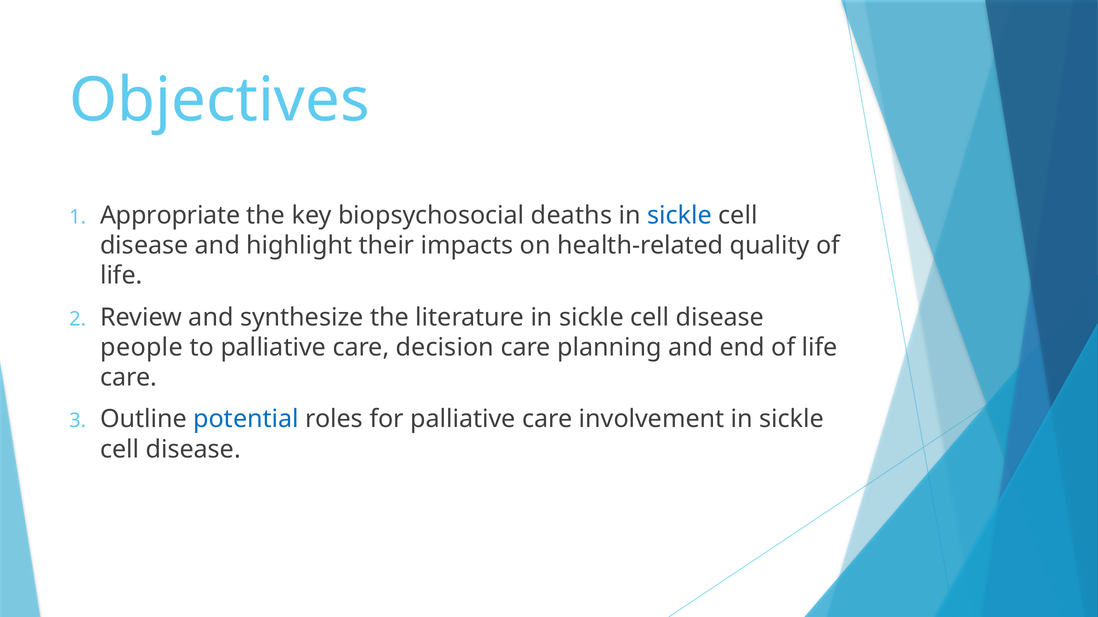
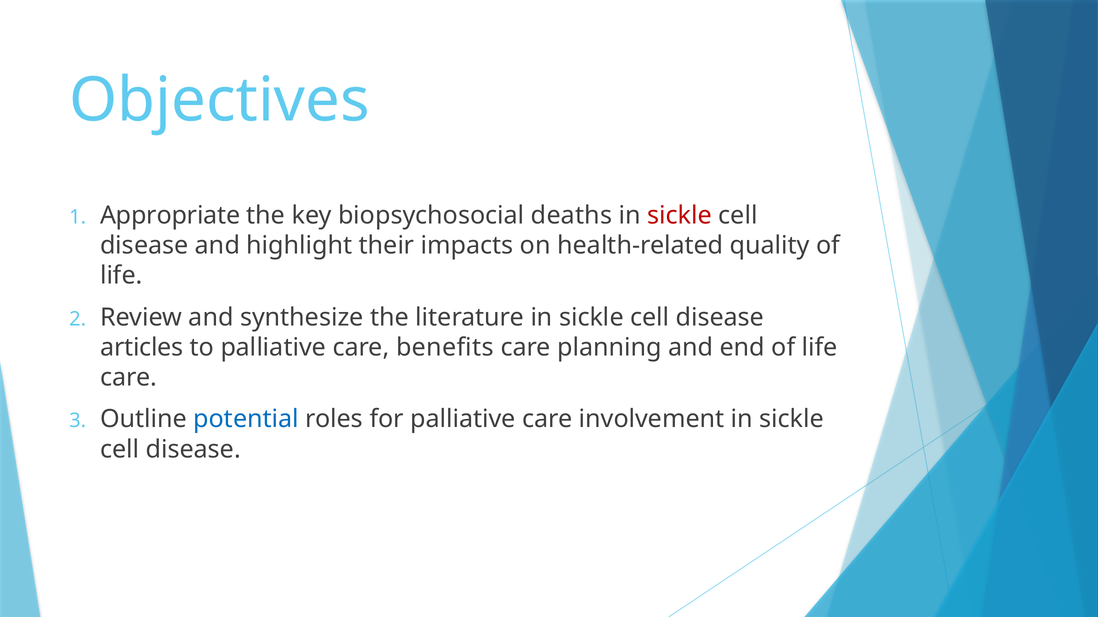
sickle at (680, 216) colour: blue -> red
people: people -> articles
decision: decision -> benefits
